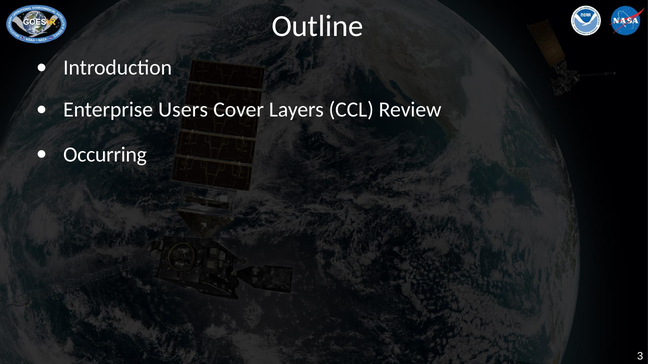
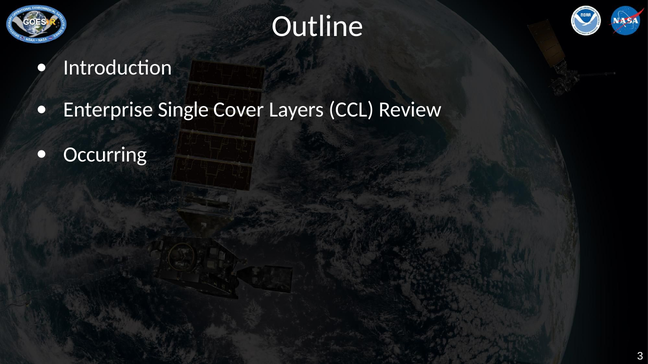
Users: Users -> Single
